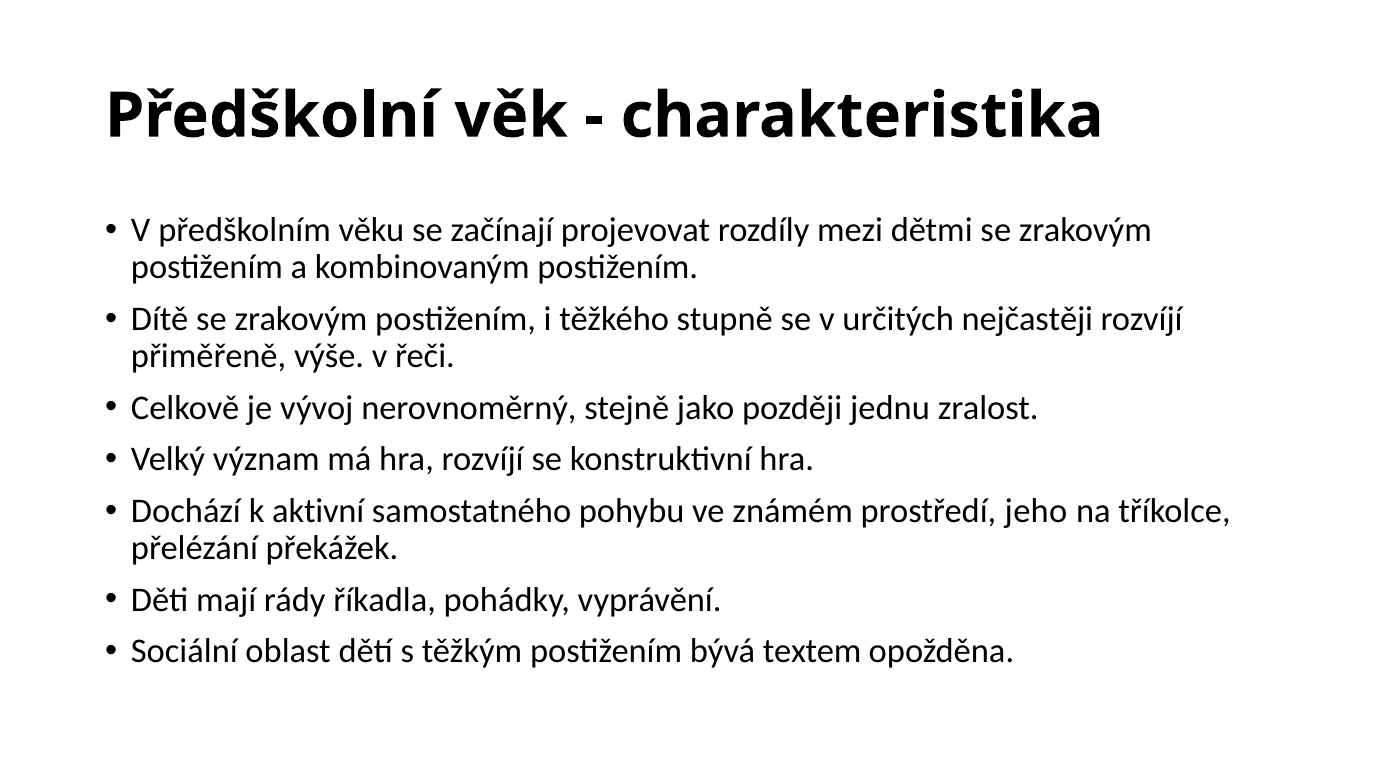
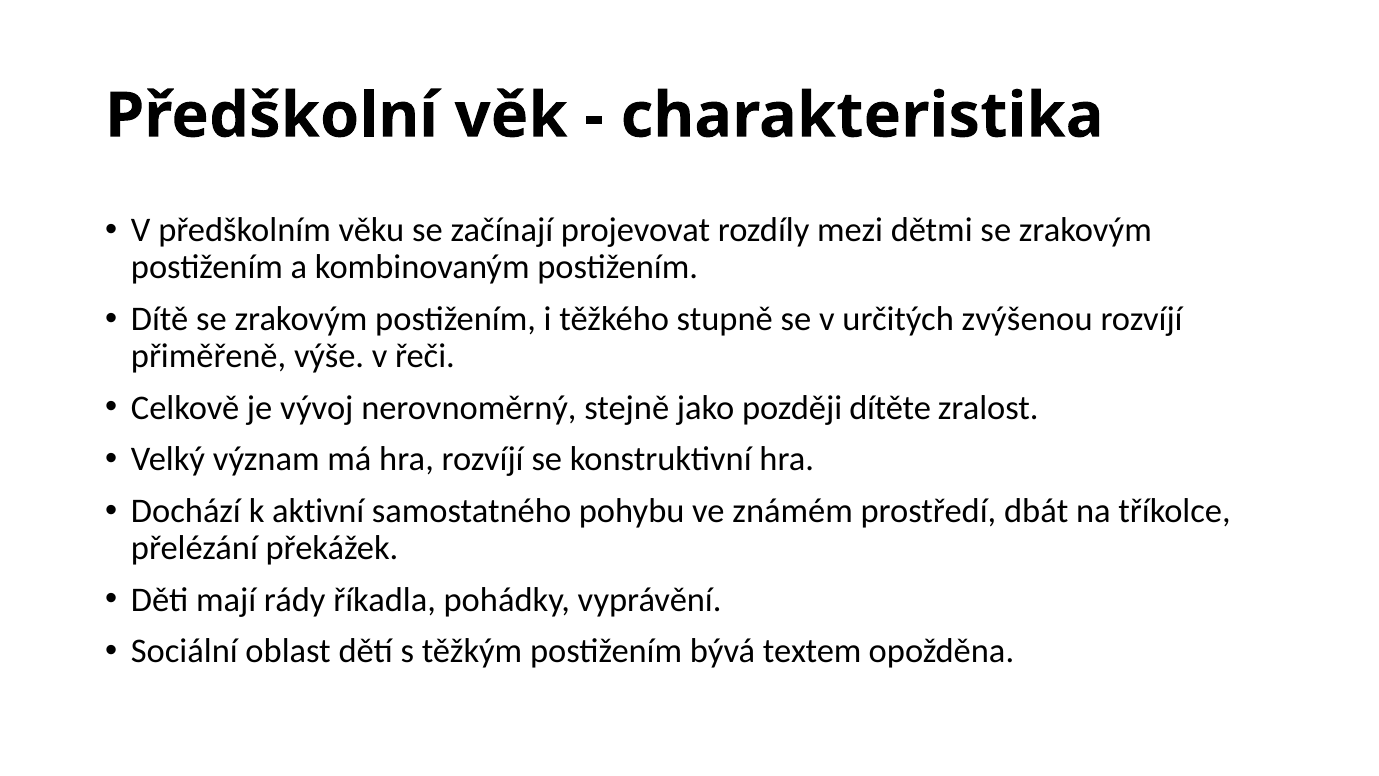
nejčastěji: nejčastěji -> zvýšenou
jednu: jednu -> dítěte
jeho: jeho -> dbát
